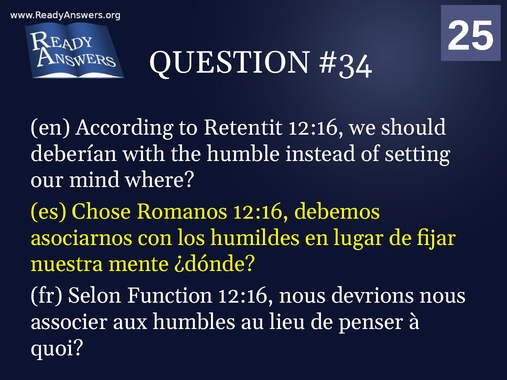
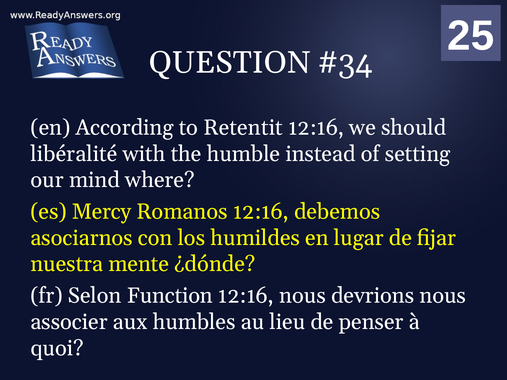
deberían: deberían -> libéralité
Chose: Chose -> Mercy
